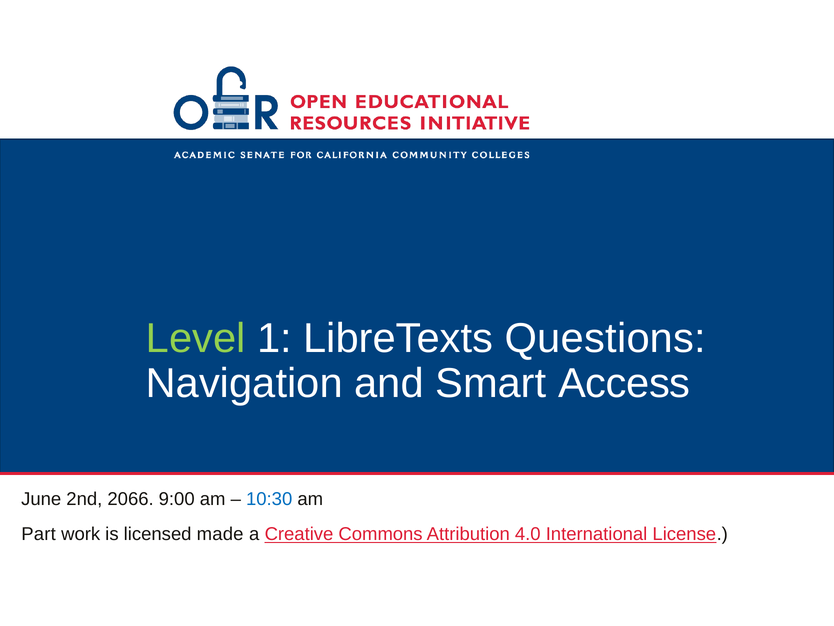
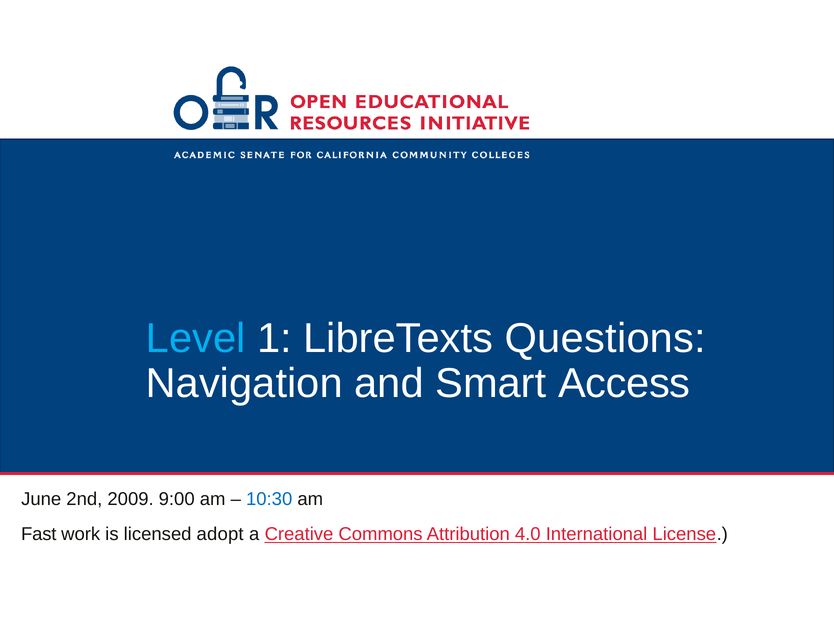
Level colour: light green -> light blue
2066: 2066 -> 2009
Part: Part -> Fast
made: made -> adopt
